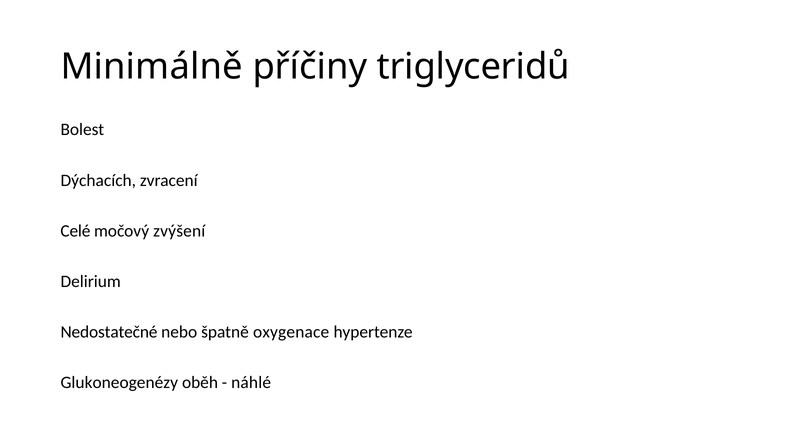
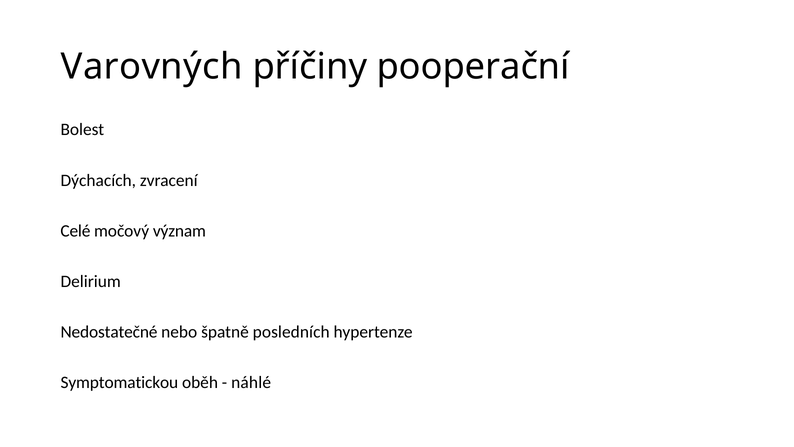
Minimálně: Minimálně -> Varovných
triglyceridů: triglyceridů -> pooperační
zvýšení: zvýšení -> význam
oxygenace: oxygenace -> posledních
Glukoneogenézy: Glukoneogenézy -> Symptomatickou
